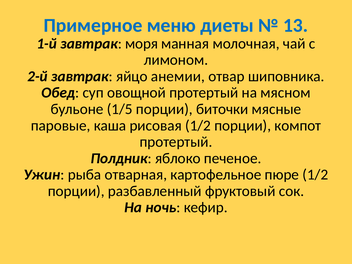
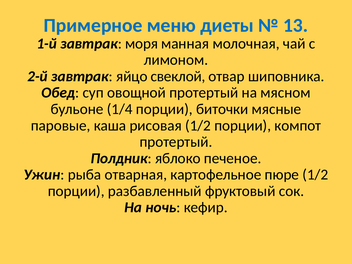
анемии: анемии -> свеклой
1/5: 1/5 -> 1/4
